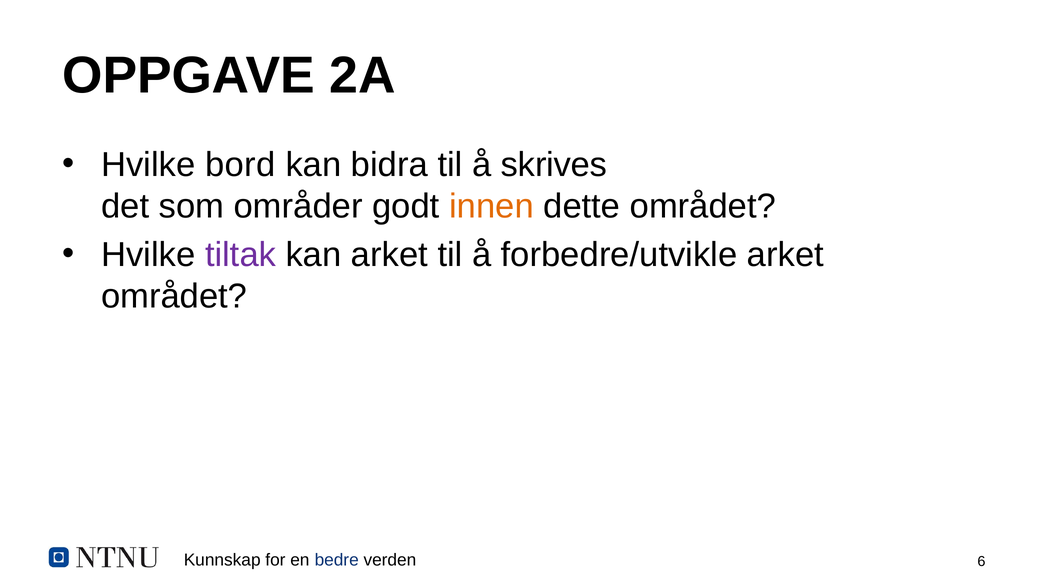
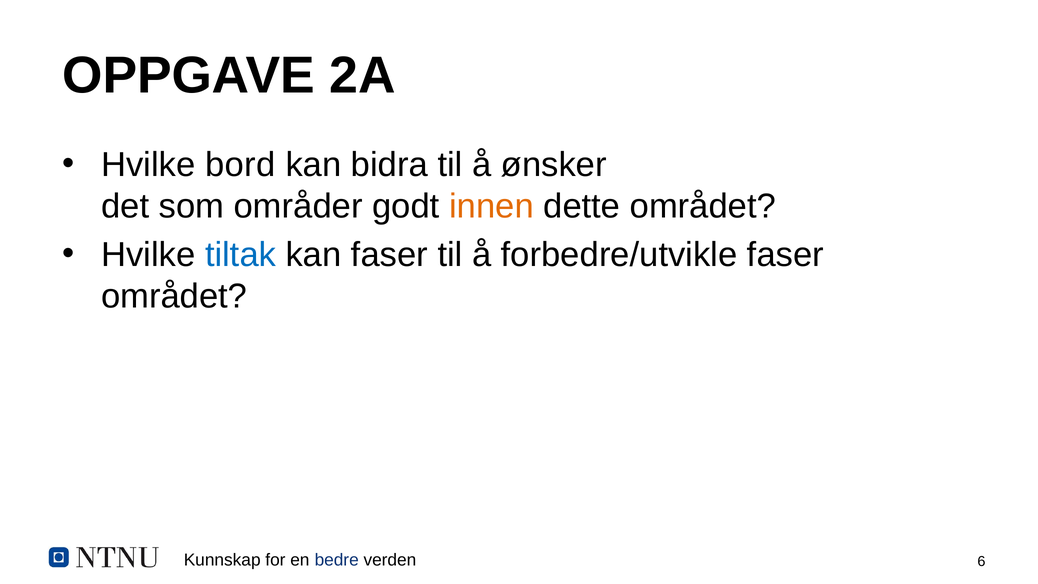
skrives: skrives -> ønsker
tiltak colour: purple -> blue
kan arket: arket -> faser
forbedre/utvikle arket: arket -> faser
